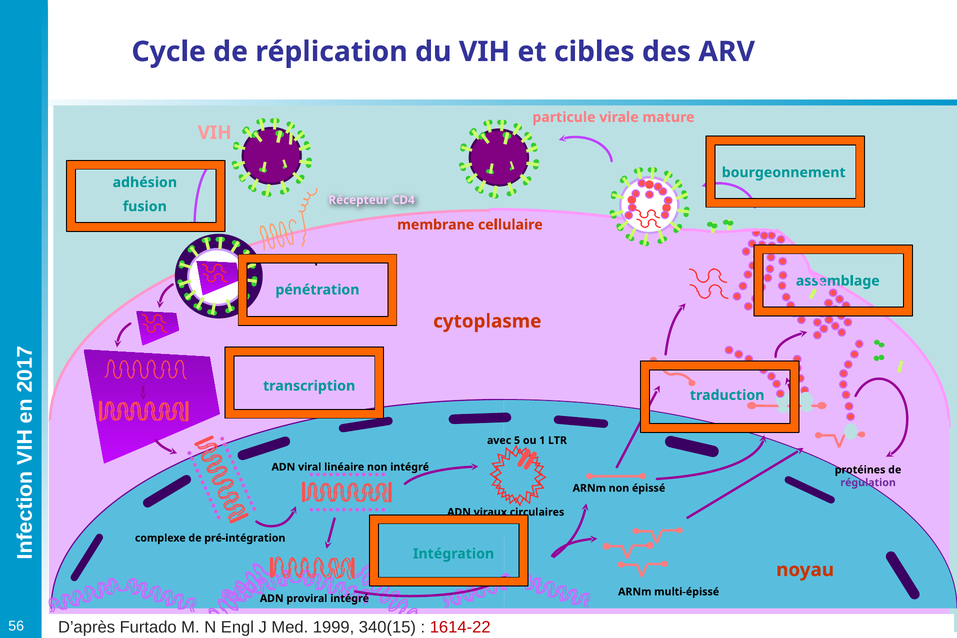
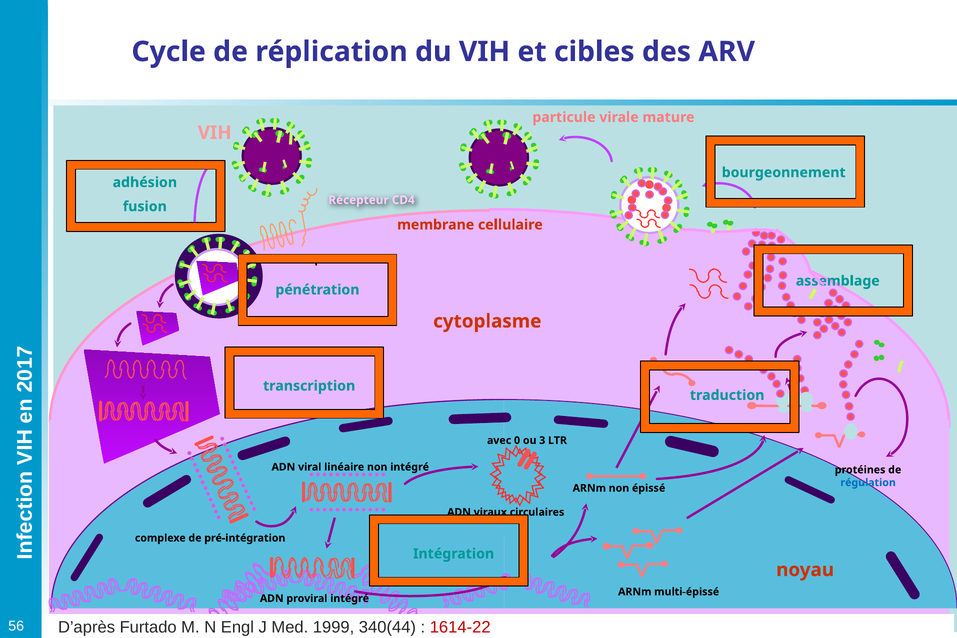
avec 5: 5 -> 0
ou 1: 1 -> 3
régulation colour: purple -> blue
340(15: 340(15 -> 340(44
